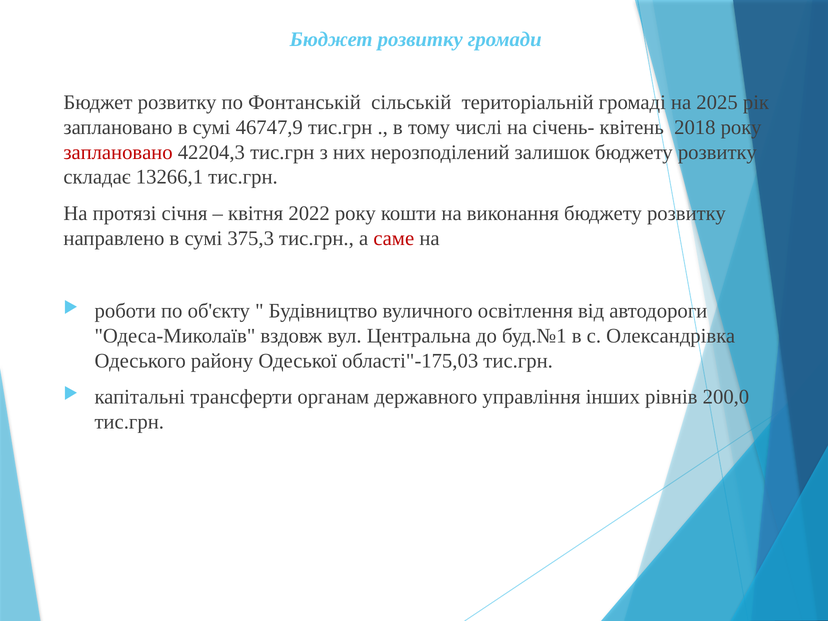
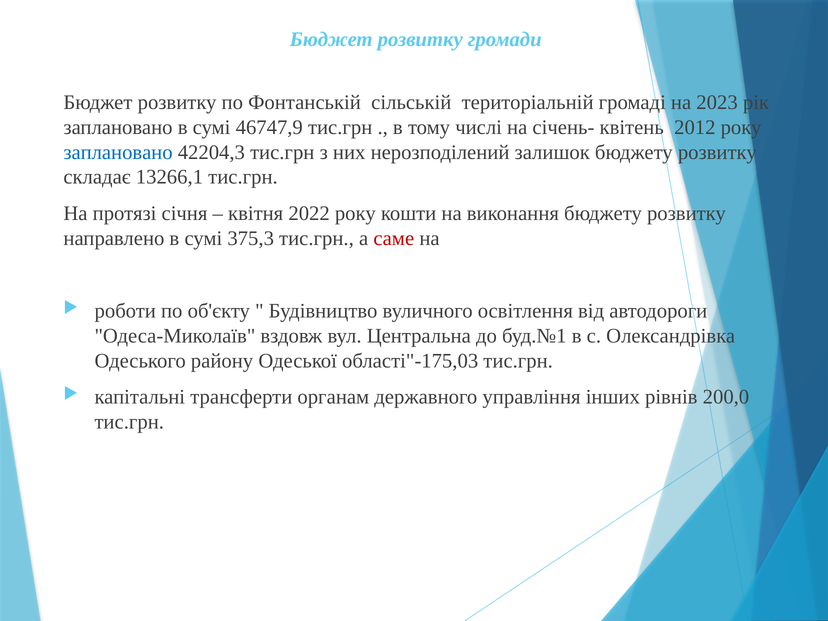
2025: 2025 -> 2023
2018: 2018 -> 2012
заплановано at (118, 152) colour: red -> blue
